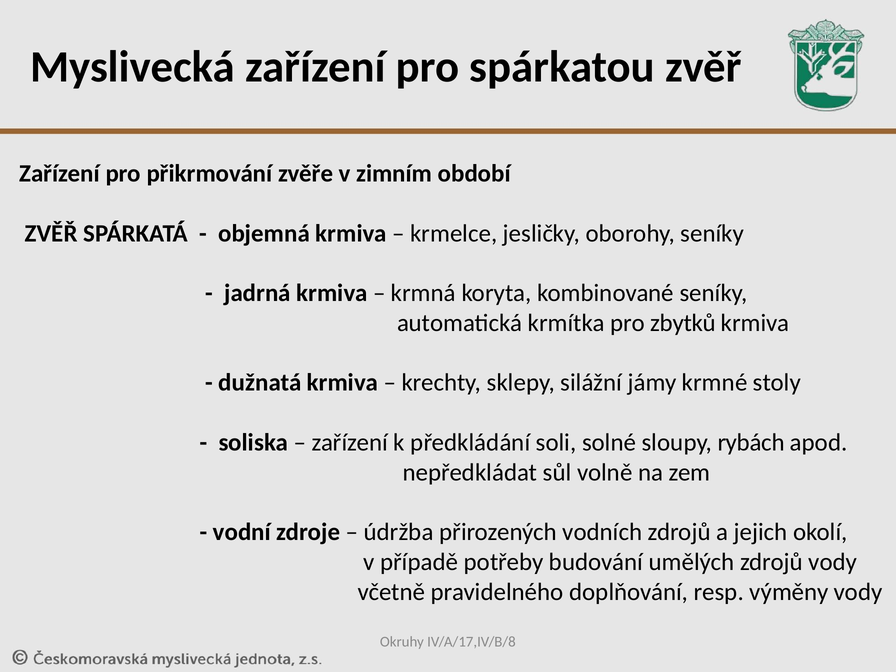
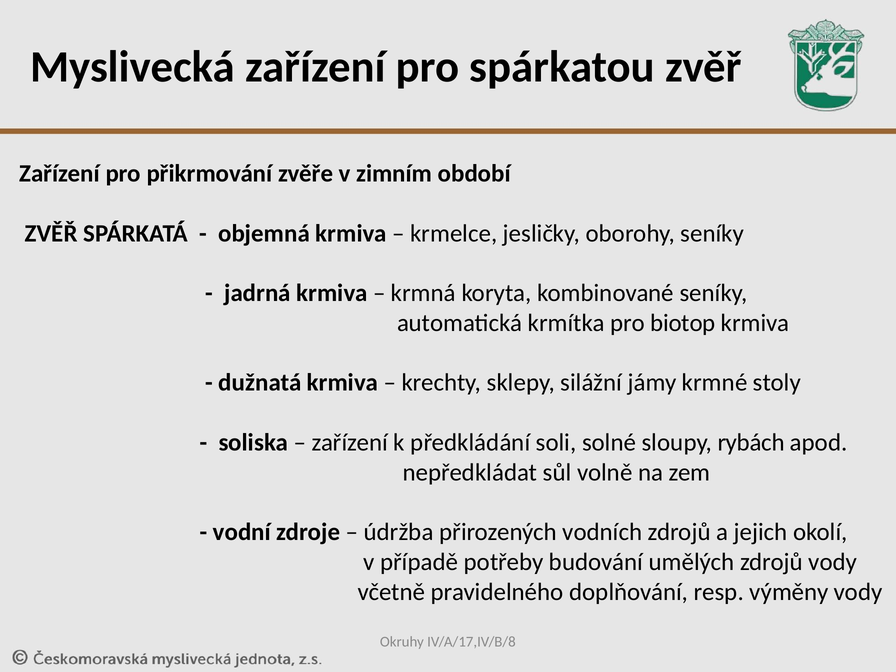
zbytků: zbytků -> biotop
